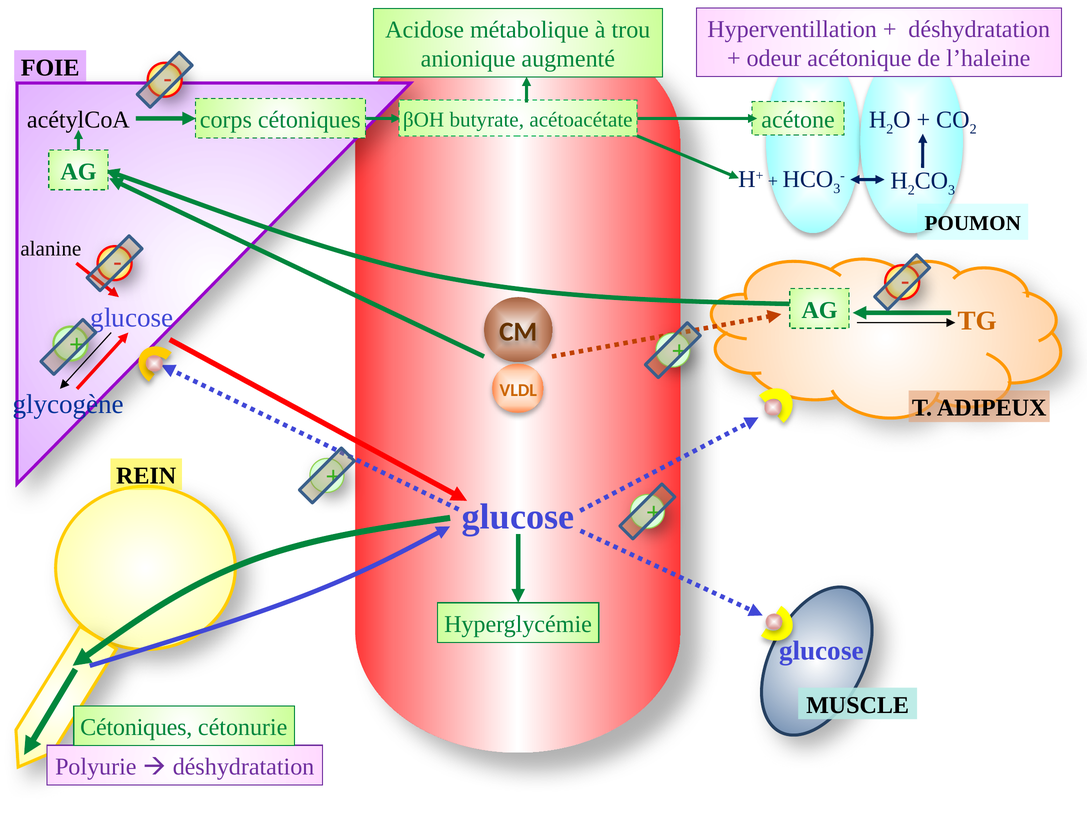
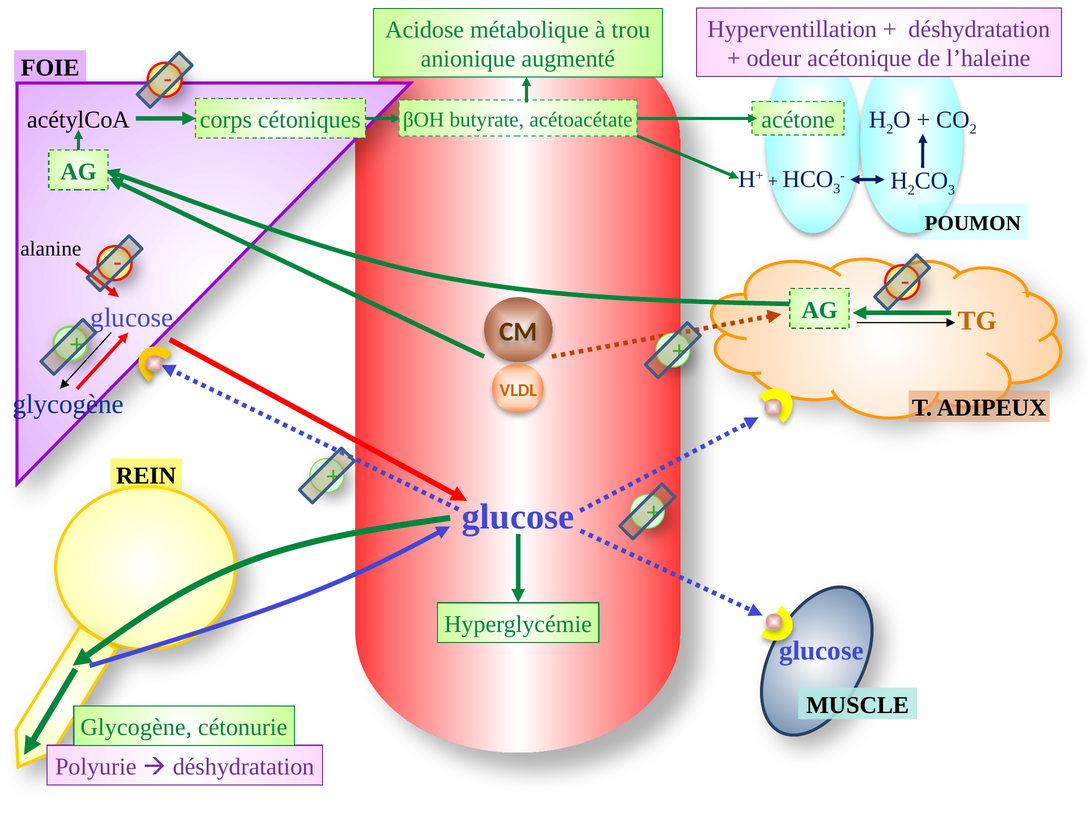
Cétoniques at (136, 728): Cétoniques -> Glycogène
